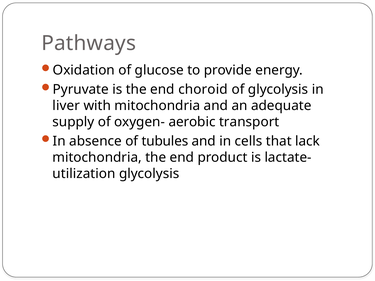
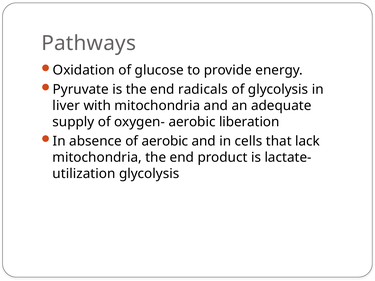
choroid: choroid -> radicals
transport: transport -> liberation
of tubules: tubules -> aerobic
